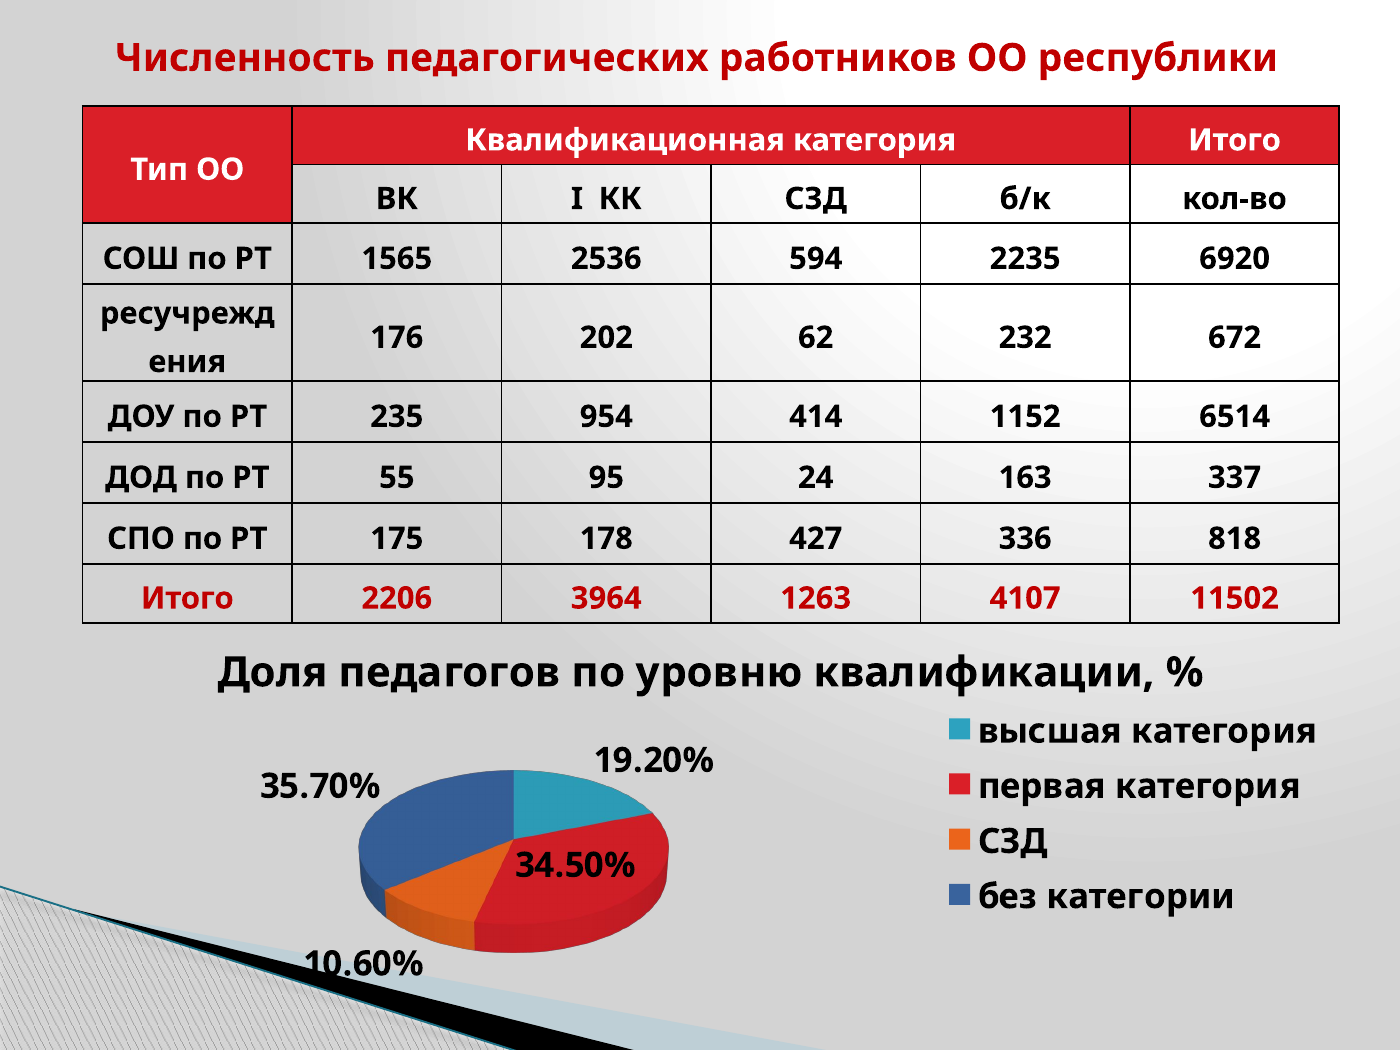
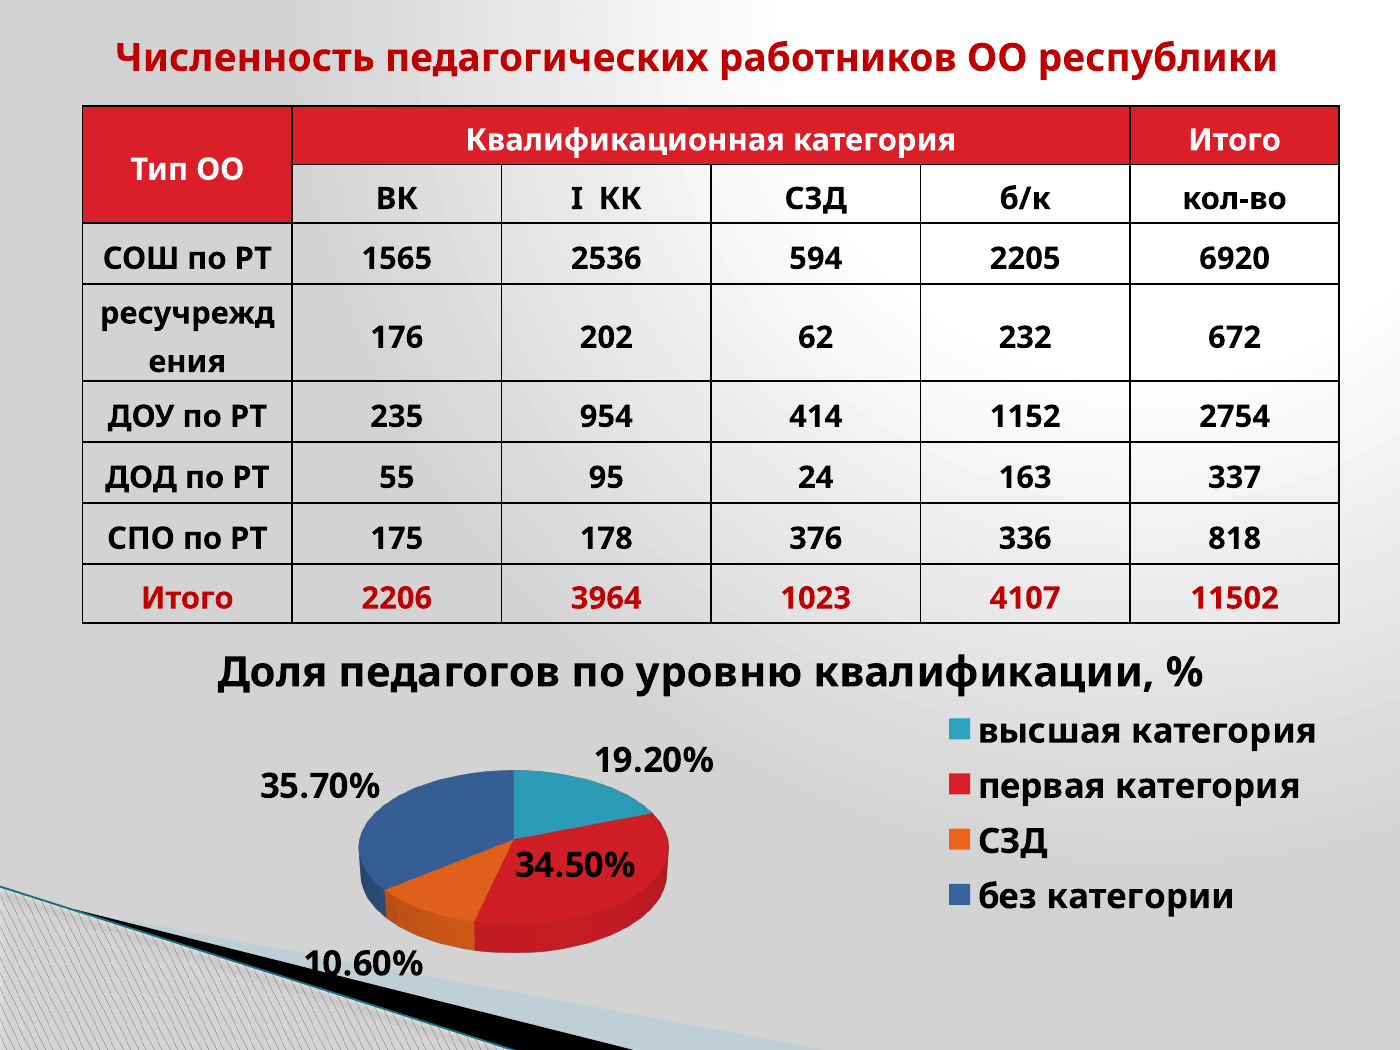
2235: 2235 -> 2205
6514: 6514 -> 2754
427: 427 -> 376
1263: 1263 -> 1023
